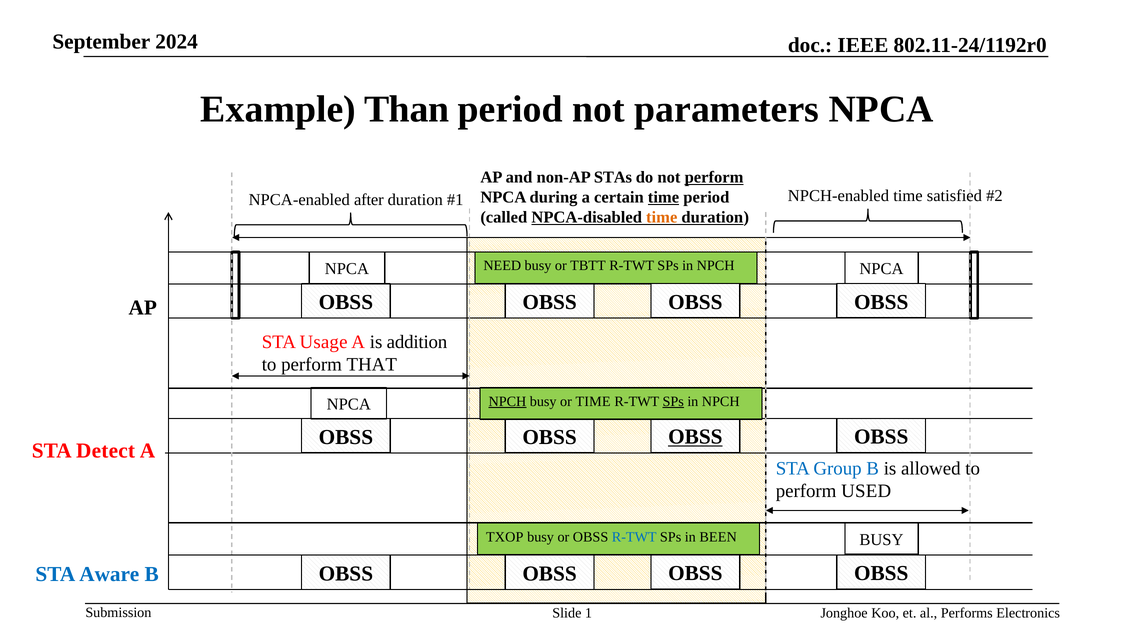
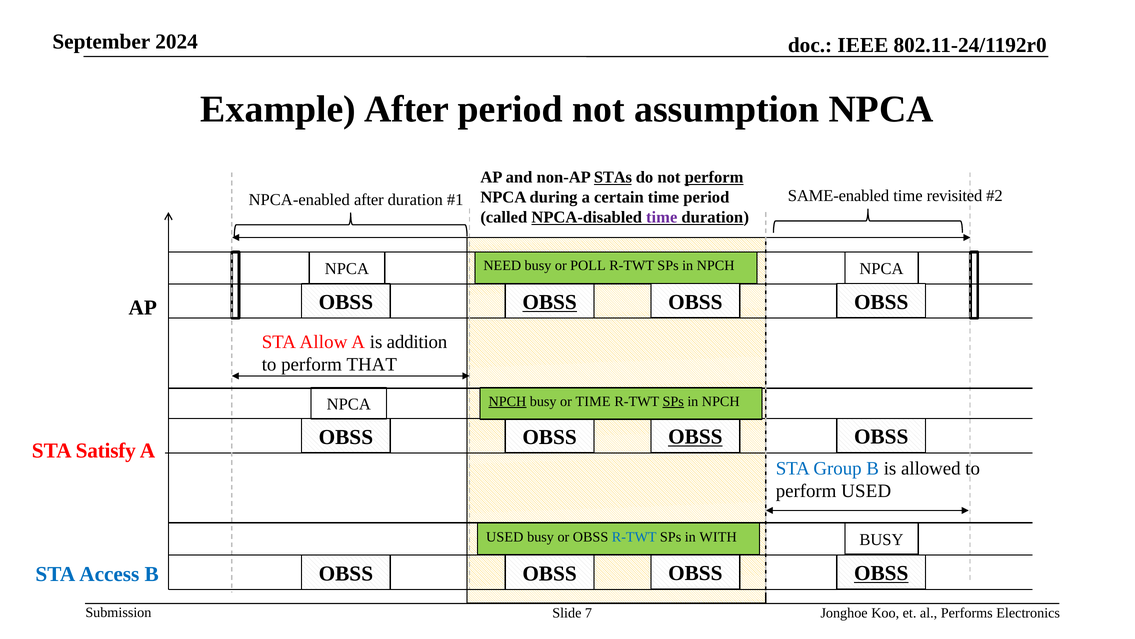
Example Than: Than -> After
parameters: parameters -> assumption
STAs underline: none -> present
time at (663, 197) underline: present -> none
NPCH-enabled: NPCH-enabled -> SAME-enabled
satisfied: satisfied -> revisited
time at (662, 217) colour: orange -> purple
TBTT: TBTT -> POLL
OBSS at (550, 302) underline: none -> present
Usage: Usage -> Allow
Detect: Detect -> Satisfy
TXOP at (505, 536): TXOP -> USED
BEEN: BEEN -> WITH
OBSS at (881, 573) underline: none -> present
Aware: Aware -> Access
1: 1 -> 7
